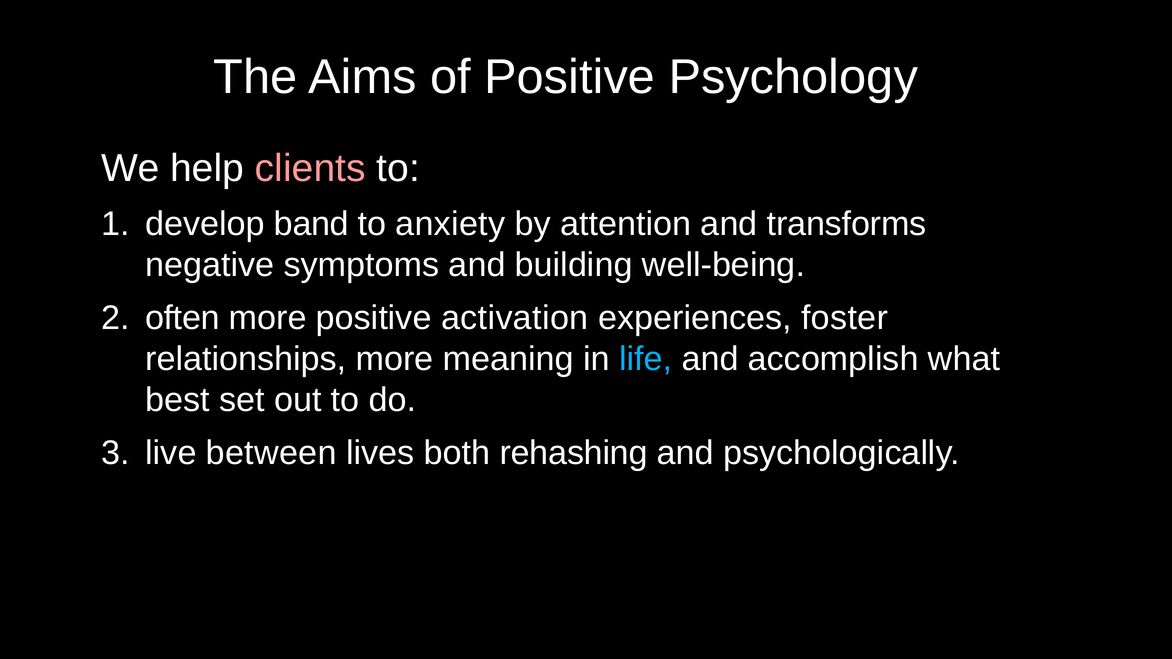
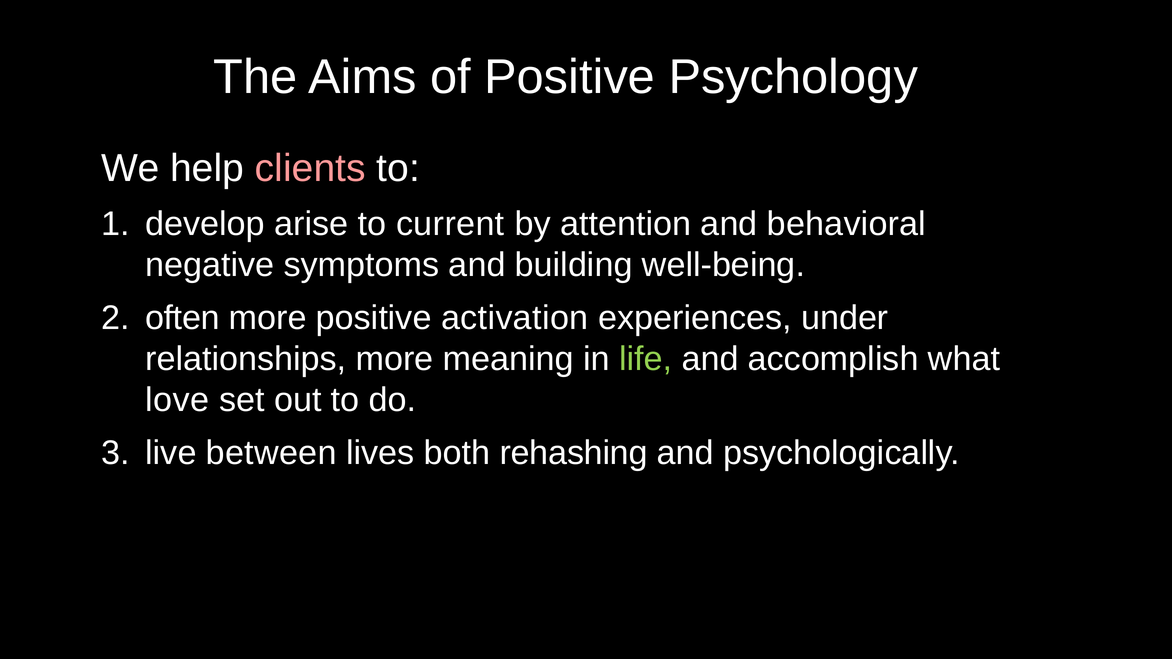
band: band -> arise
anxiety: anxiety -> current
transforms: transforms -> behavioral
foster: foster -> under
life colour: light blue -> light green
best: best -> love
